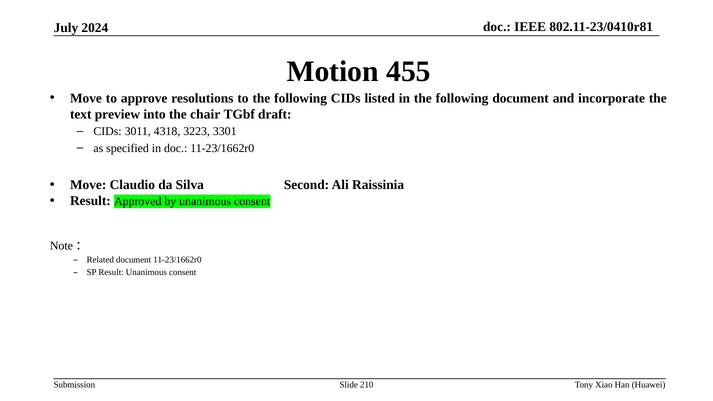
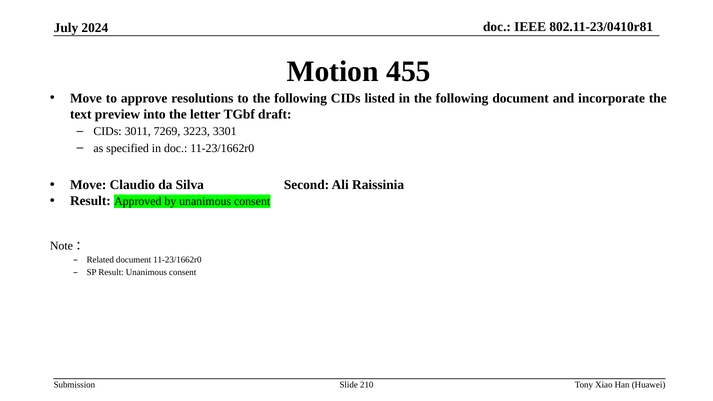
chair: chair -> letter
4318: 4318 -> 7269
